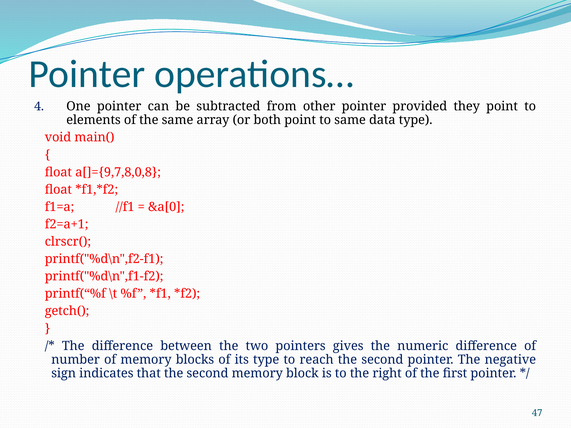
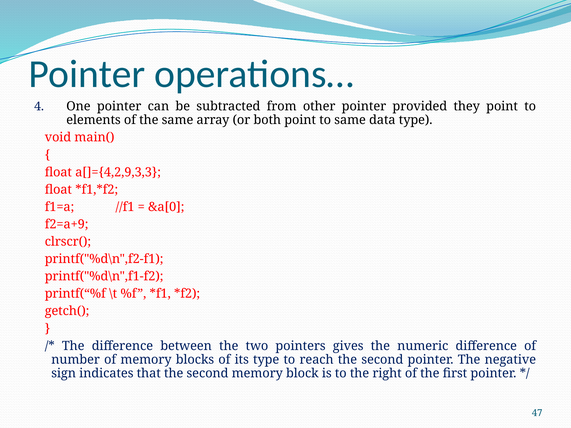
a[]={9,7,8,0,8: a[]={9,7,8,0,8 -> a[]={4,2,9,3,3
f2=a+1: f2=a+1 -> f2=a+9
